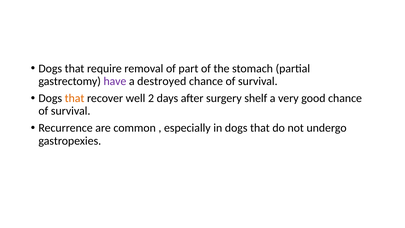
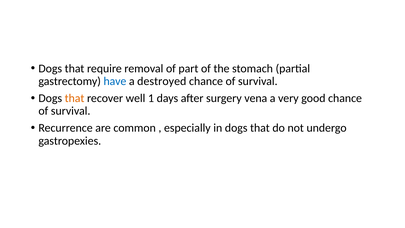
have colour: purple -> blue
2: 2 -> 1
shelf: shelf -> vena
